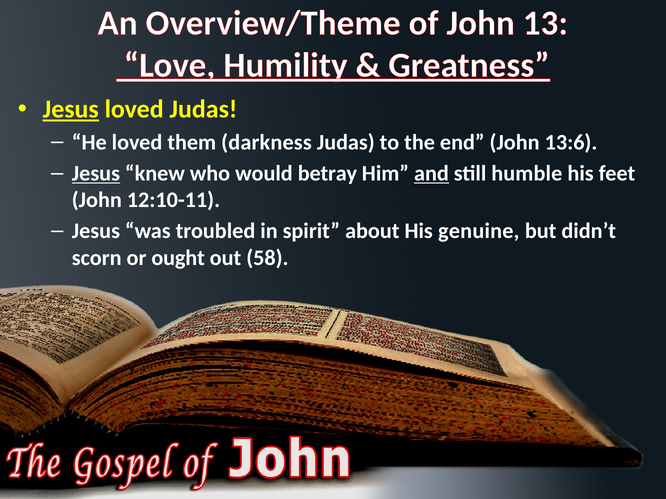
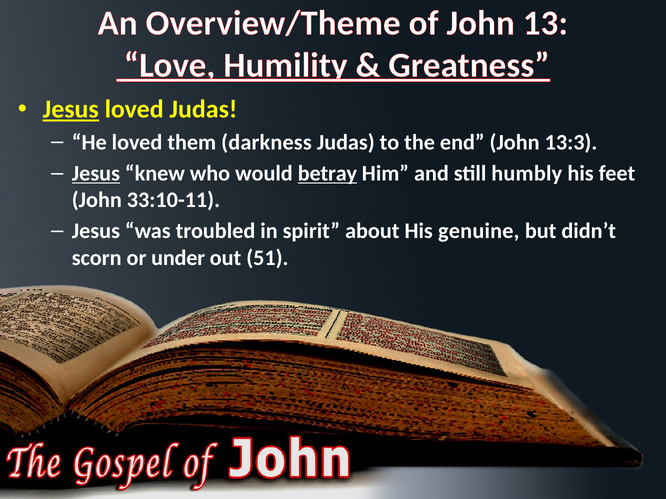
13:6: 13:6 -> 13:3
betray underline: none -> present
and underline: present -> none
humble: humble -> humbly
12:10-11: 12:10-11 -> 33:10-11
ought: ought -> under
58: 58 -> 51
